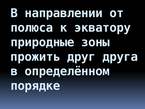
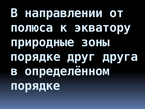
прожить at (35, 57): прожить -> порядке
